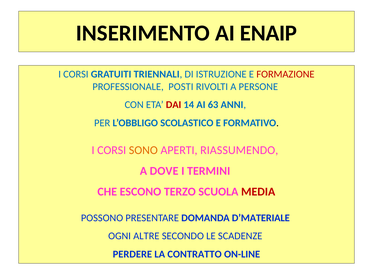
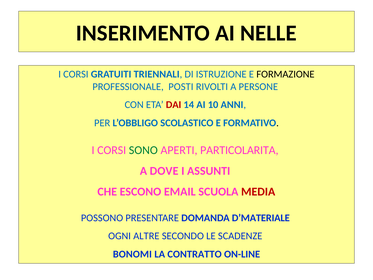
ENAIP: ENAIP -> NELLE
FORMAZIONE colour: red -> black
63: 63 -> 10
SONO colour: orange -> green
RIASSUMENDO: RIASSUMENDO -> PARTICOLARITA
TERMINI: TERMINI -> ASSUNTI
TERZO: TERZO -> EMAIL
PERDERE: PERDERE -> BONOMI
